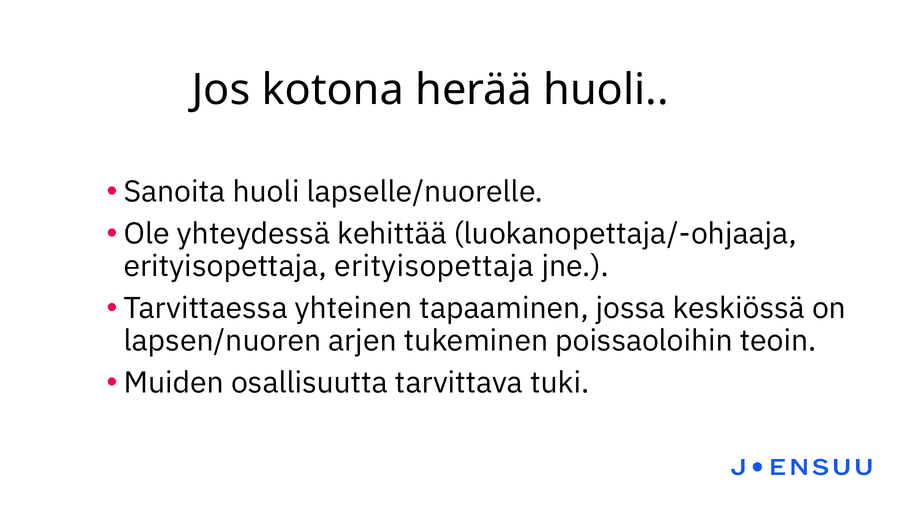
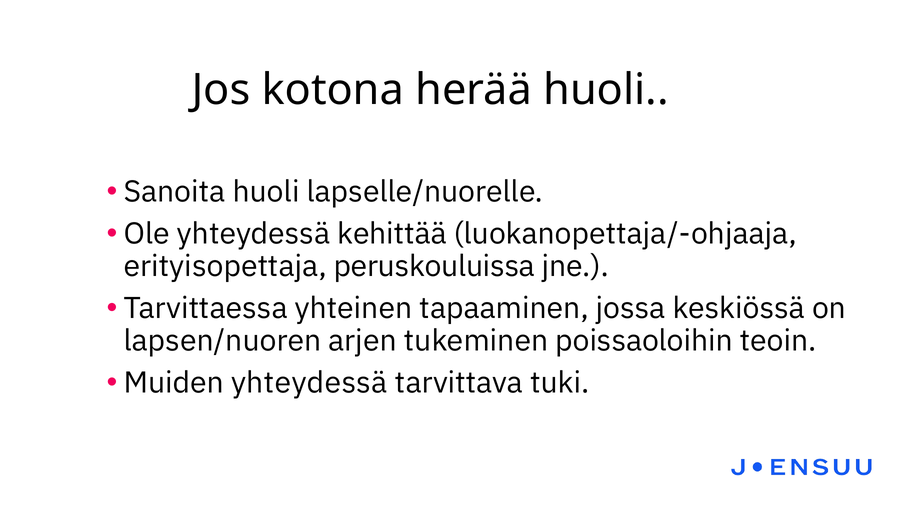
erityisopettaja erityisopettaja: erityisopettaja -> peruskouluissa
Muiden osallisuutta: osallisuutta -> yhteydessä
